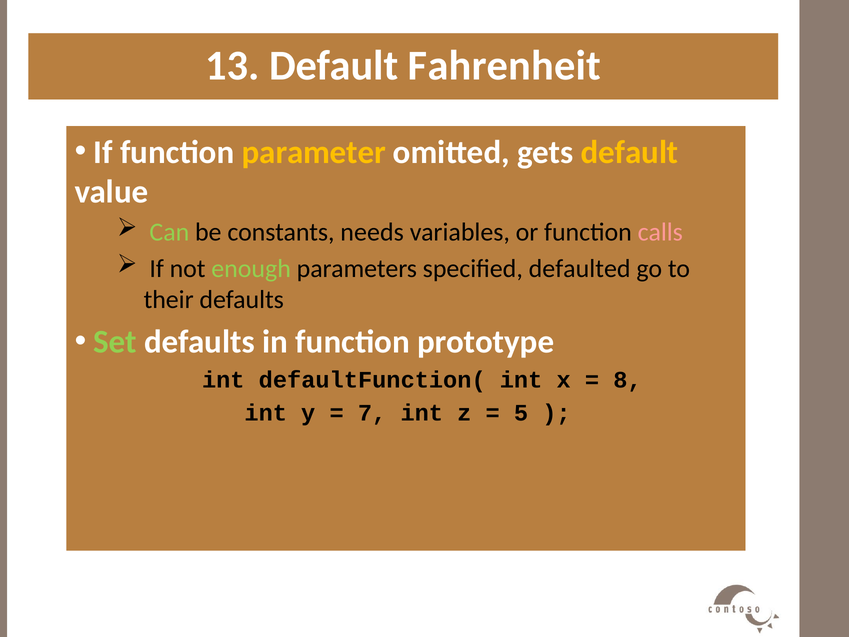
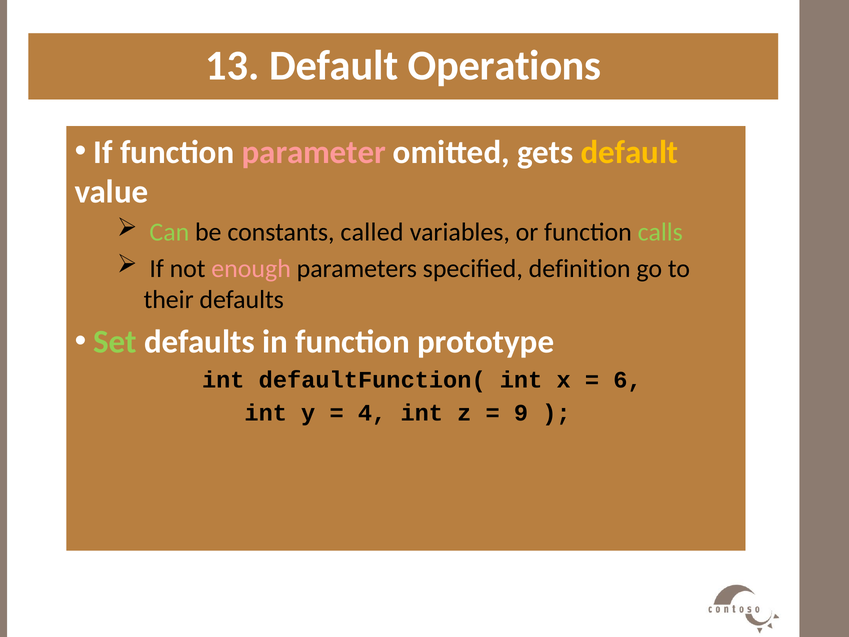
Fahrenheit: Fahrenheit -> Operations
parameter colour: yellow -> pink
needs: needs -> called
calls colour: pink -> light green
enough colour: light green -> pink
defaulted: defaulted -> definition
8: 8 -> 6
7: 7 -> 4
5: 5 -> 9
